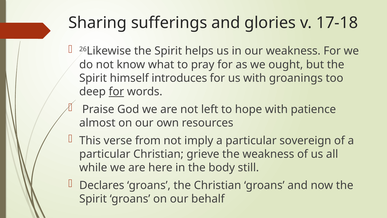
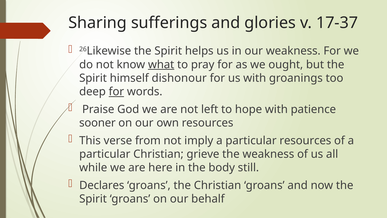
17-18: 17-18 -> 17-37
what underline: none -> present
introduces: introduces -> dishonour
almost: almost -> sooner
particular sovereign: sovereign -> resources
